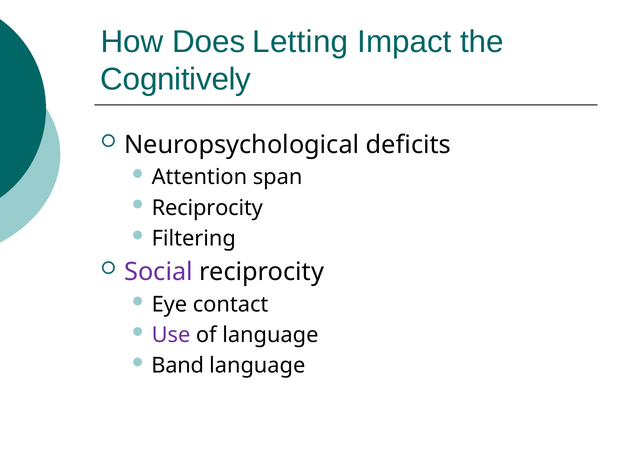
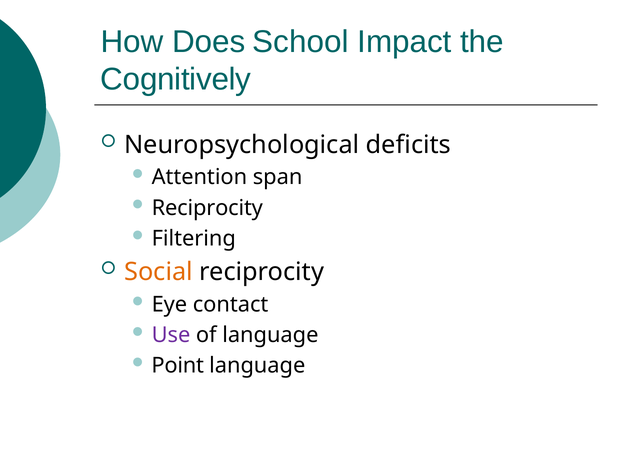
Letting: Letting -> School
Social colour: purple -> orange
Band: Band -> Point
